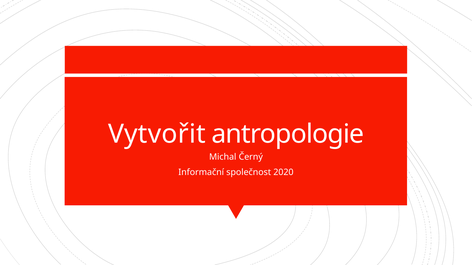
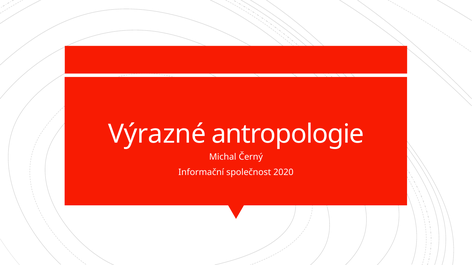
Vytvořit: Vytvořit -> Výrazné
